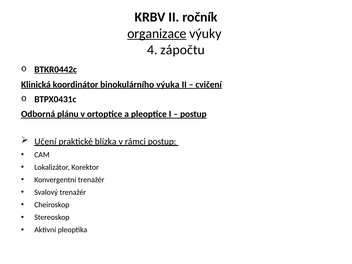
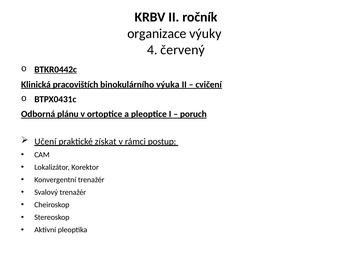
organizace underline: present -> none
zápočtu: zápočtu -> červený
koordinátor: koordinátor -> pracovištích
postup at (193, 114): postup -> poruch
blízka: blízka -> získat
